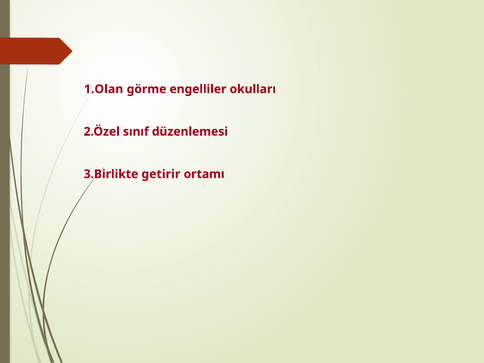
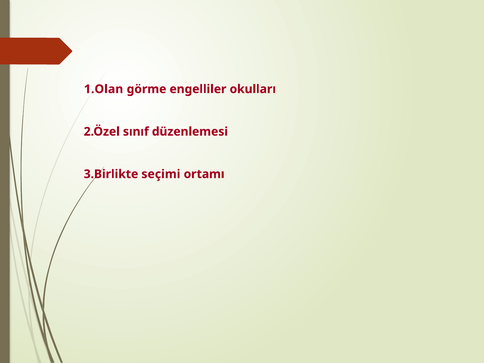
getirir: getirir -> seçimi
